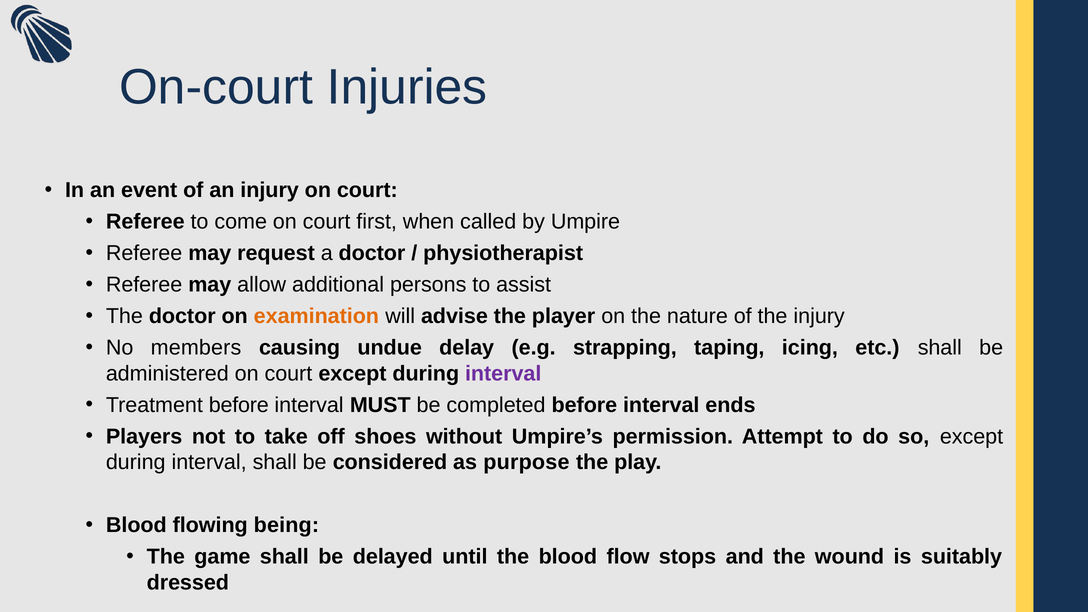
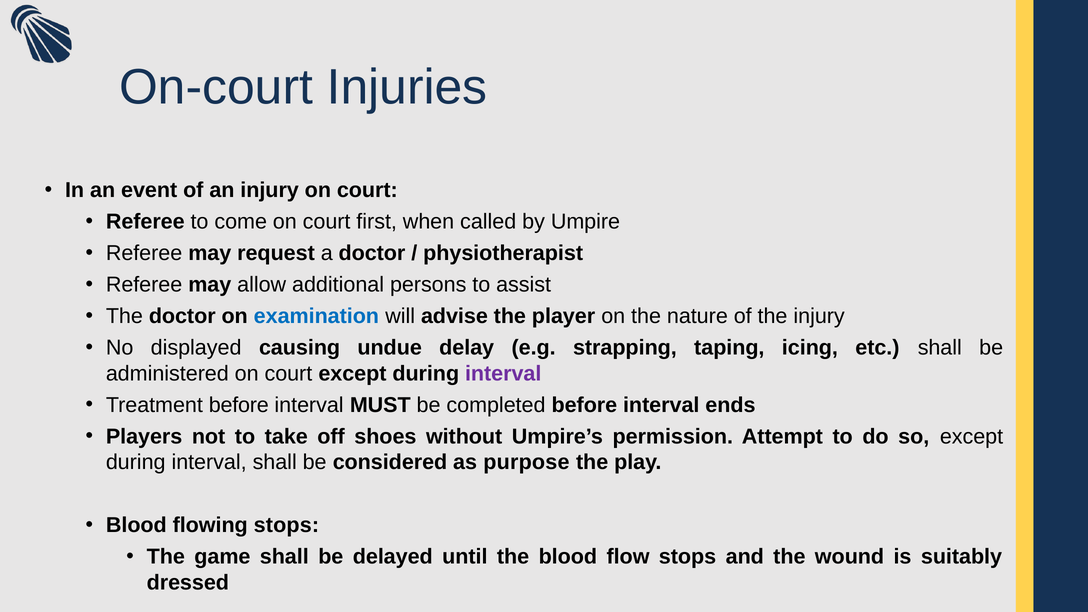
examination colour: orange -> blue
members: members -> displayed
flowing being: being -> stops
